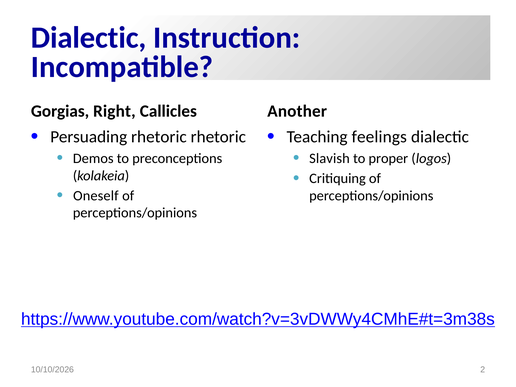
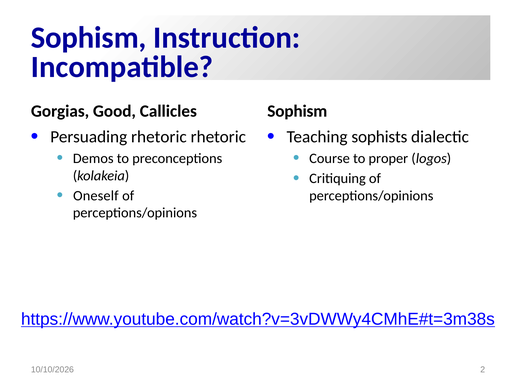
Dialectic at (89, 38): Dialectic -> Sophism
Right: Right -> Good
Another at (297, 111): Another -> Sophism
feelings: feelings -> sophists
Slavish: Slavish -> Course
